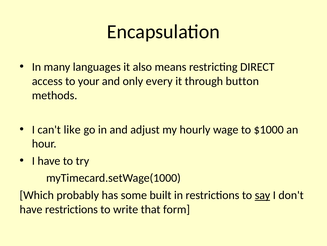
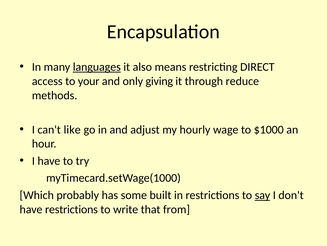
languages underline: none -> present
every: every -> giving
button: button -> reduce
form: form -> from
